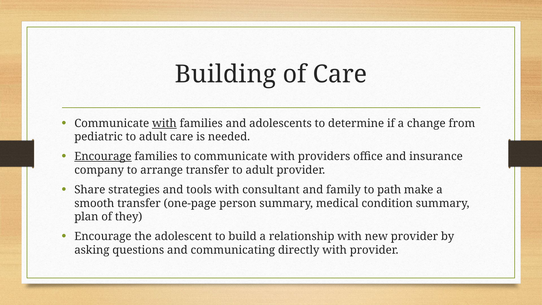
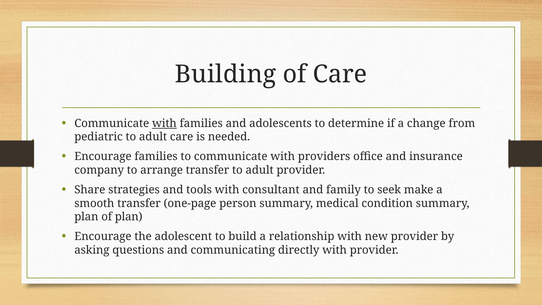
Encourage at (103, 156) underline: present -> none
path: path -> seek
of they: they -> plan
